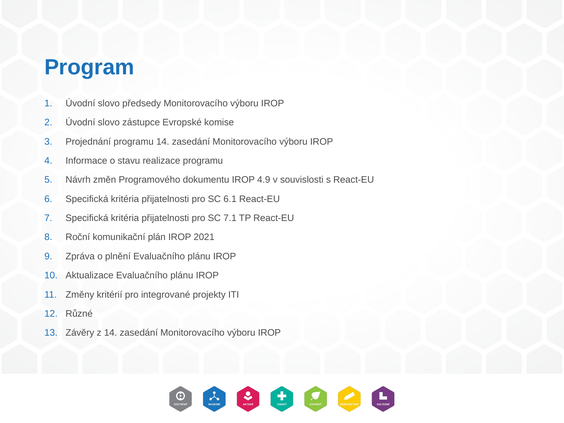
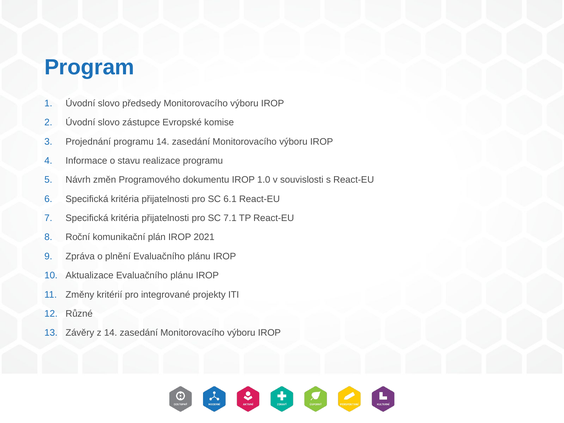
4.9: 4.9 -> 1.0
